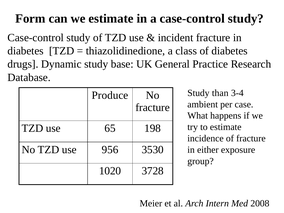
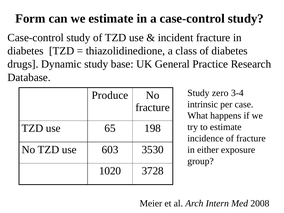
than: than -> zero
ambient: ambient -> intrinsic
956: 956 -> 603
